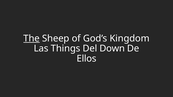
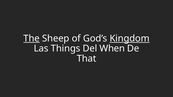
Kingdom underline: none -> present
Down: Down -> When
Ellos: Ellos -> That
